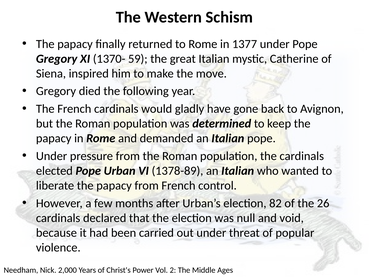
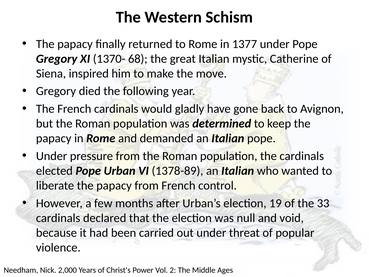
59: 59 -> 68
82: 82 -> 19
26: 26 -> 33
